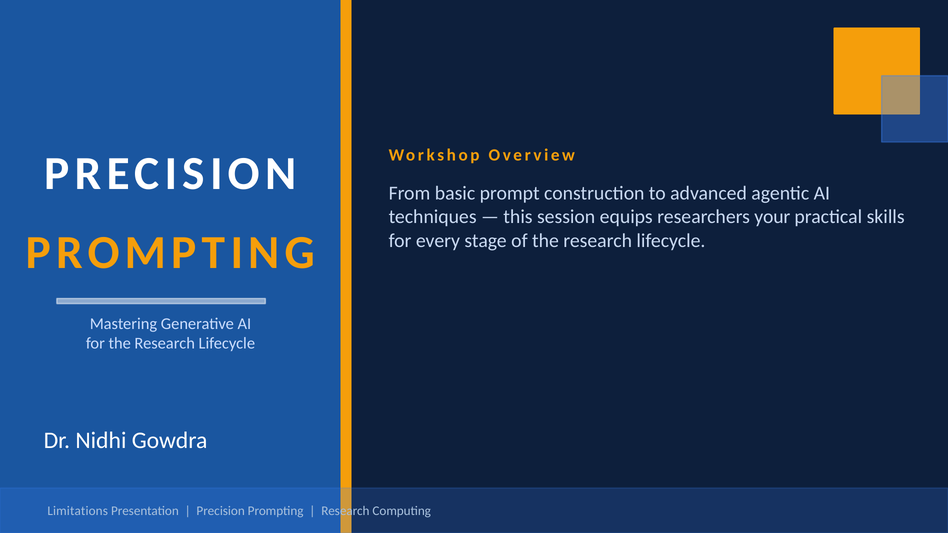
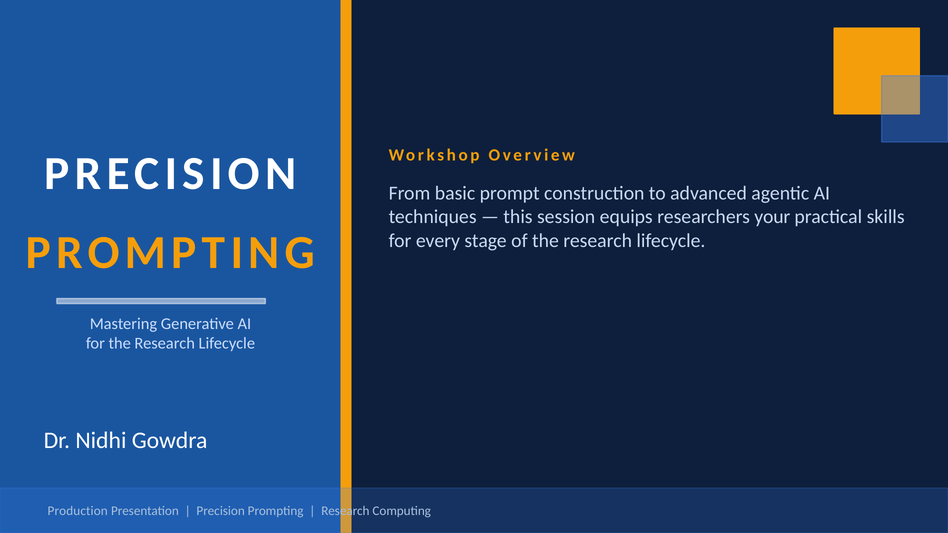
Limitations: Limitations -> Production
